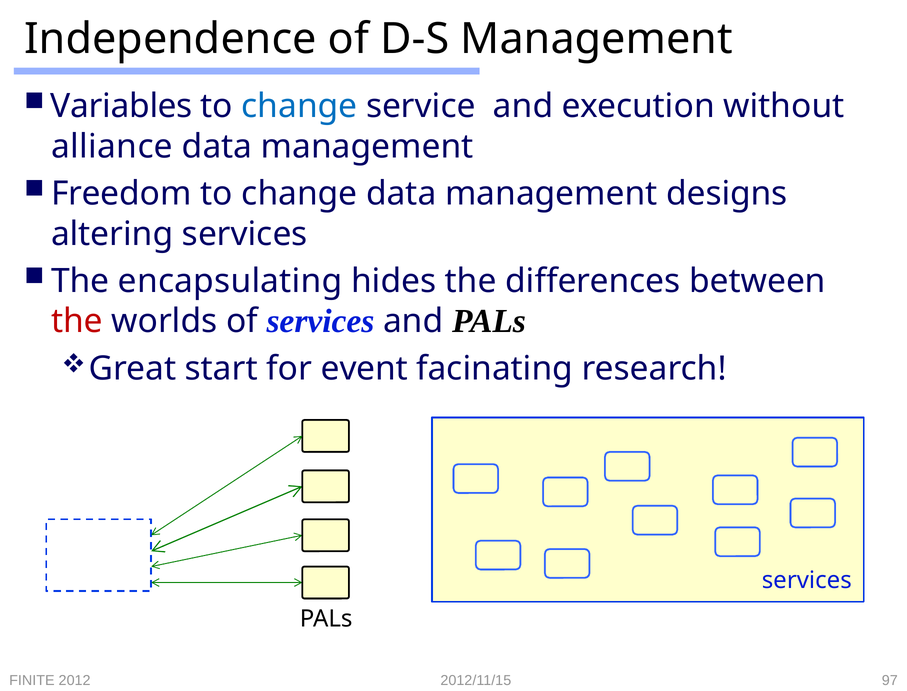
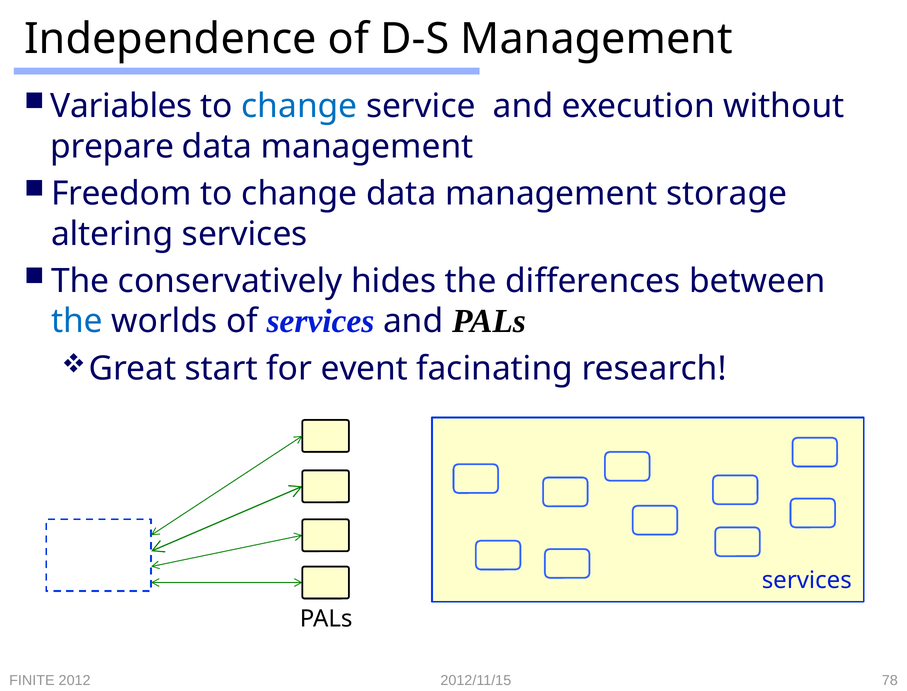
alliance: alliance -> prepare
designs: designs -> storage
encapsulating: encapsulating -> conservatively
the at (77, 321) colour: red -> blue
97: 97 -> 78
